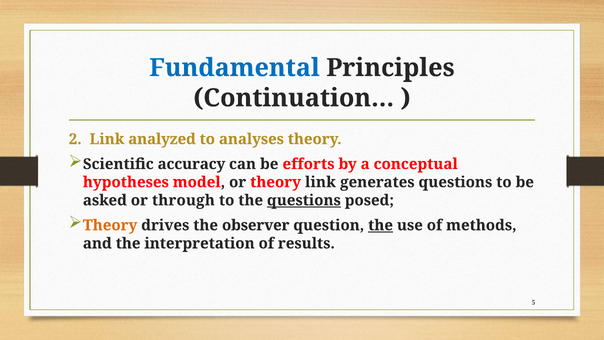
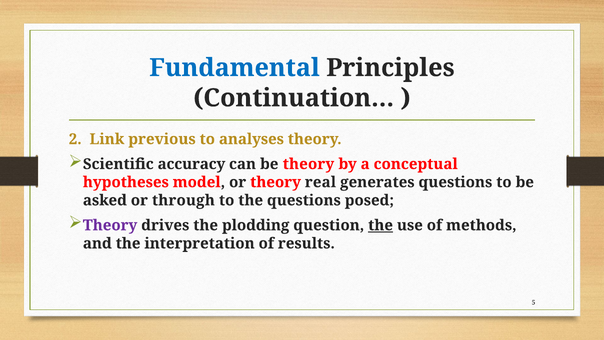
analyzed: analyzed -> previous
be efforts: efforts -> theory
theory link: link -> real
questions at (304, 200) underline: present -> none
Theory at (110, 225) colour: orange -> purple
observer: observer -> plodding
